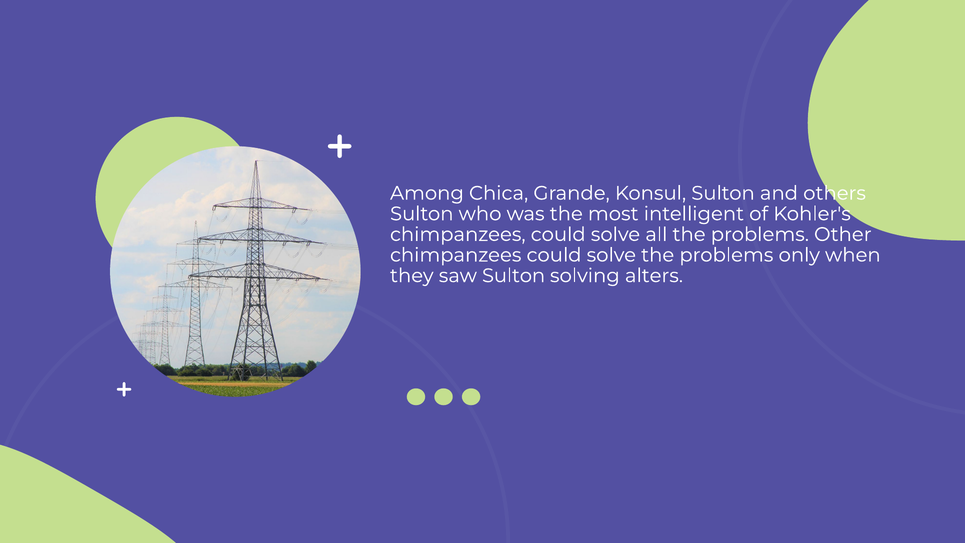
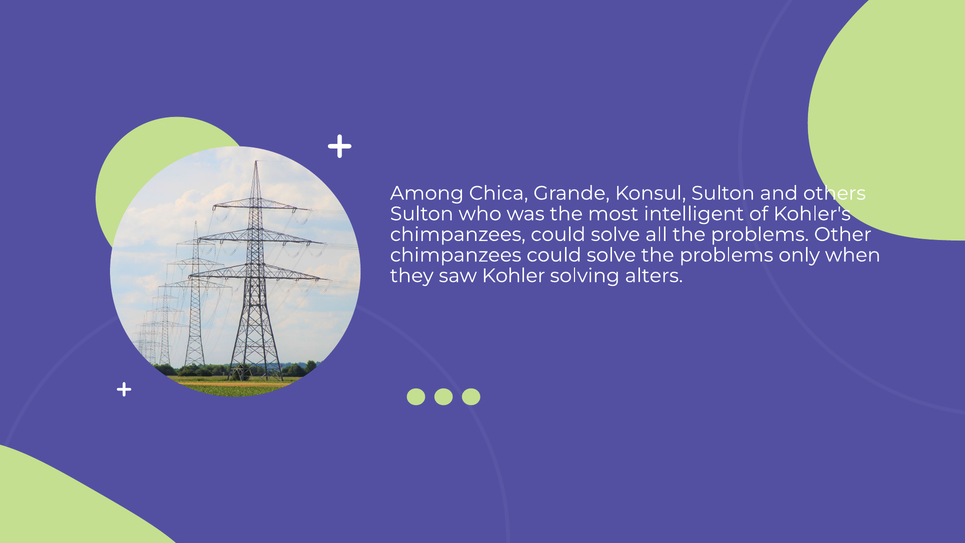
saw Sulton: Sulton -> Kohler
